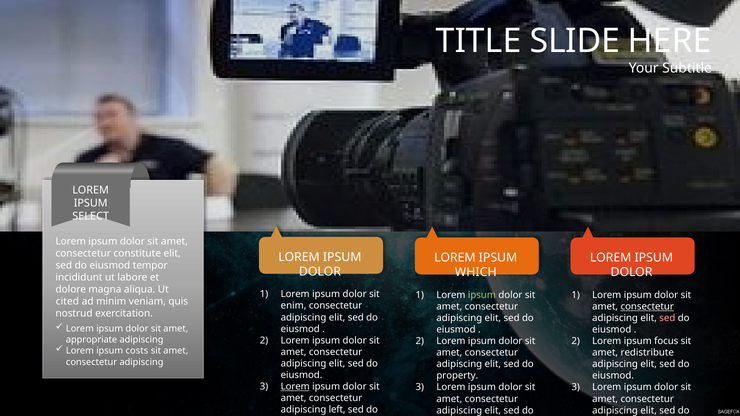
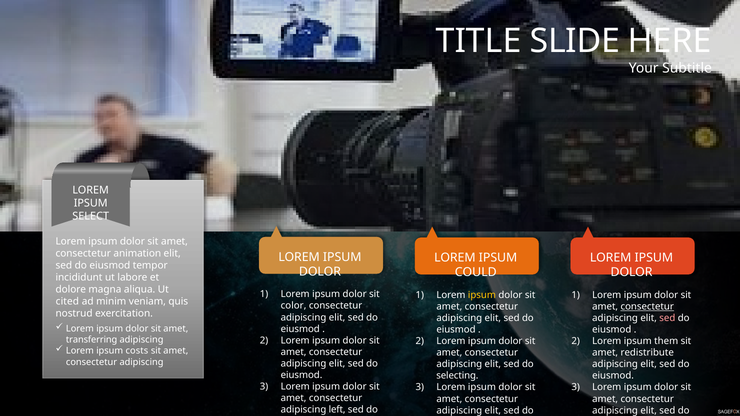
constitute: constitute -> animation
WHICH: WHICH -> COULD
ipsum at (482, 295) colour: light green -> yellow
enim: enim -> color
appropriate: appropriate -> transferring
focus: focus -> them
property: property -> selecting
Lorem at (295, 387) underline: present -> none
